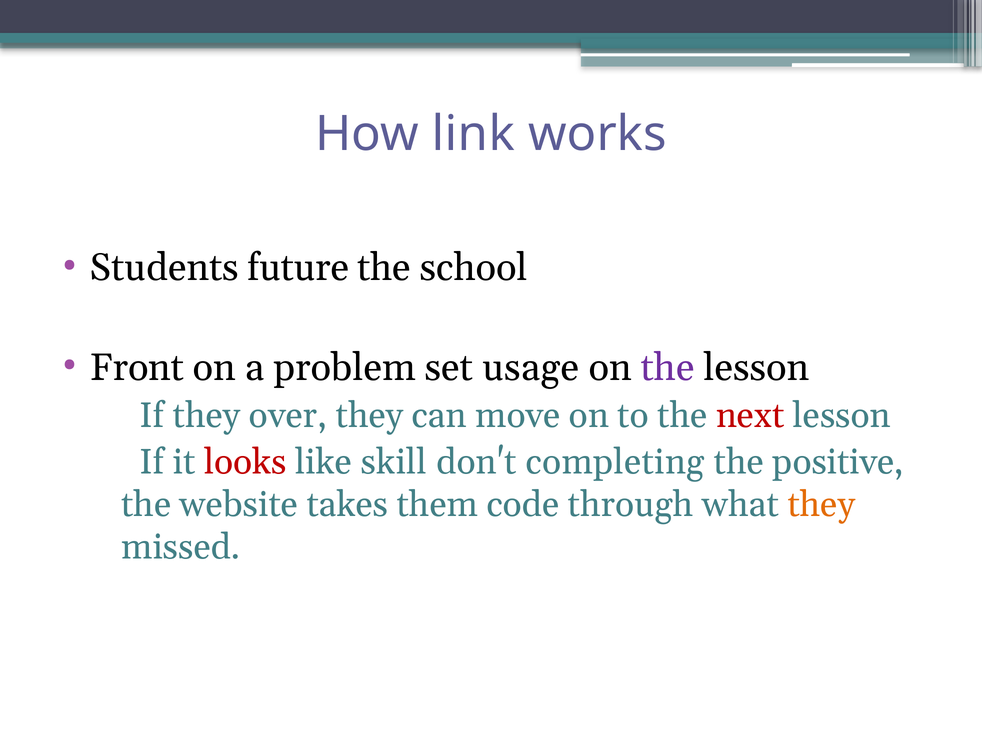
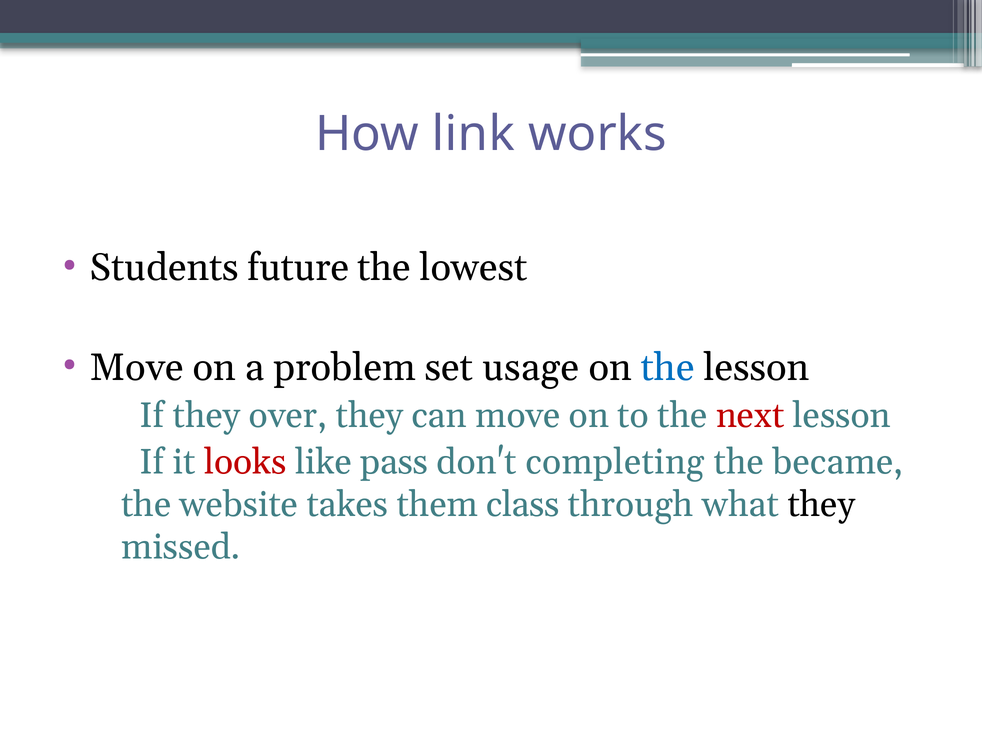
school: school -> lowest
Front at (137, 368): Front -> Move
the at (668, 368) colour: purple -> blue
skill: skill -> pass
positive: positive -> became
code: code -> class
they at (821, 505) colour: orange -> black
